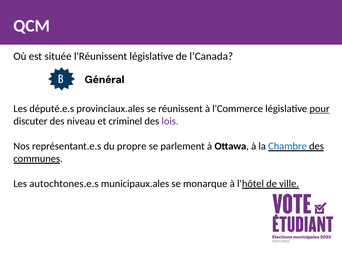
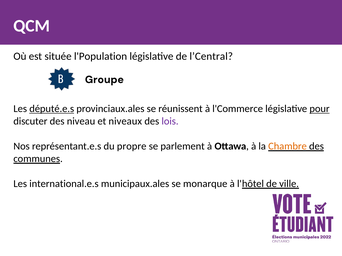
l'Réunissent: l'Réunissent -> l'Population
l’Canada: l’Canada -> l’Central
Général: Général -> Groupe
député.e.s underline: none -> present
criminel: criminel -> niveaux
Chambre colour: blue -> orange
autochtones.e.s: autochtones.e.s -> international.e.s
